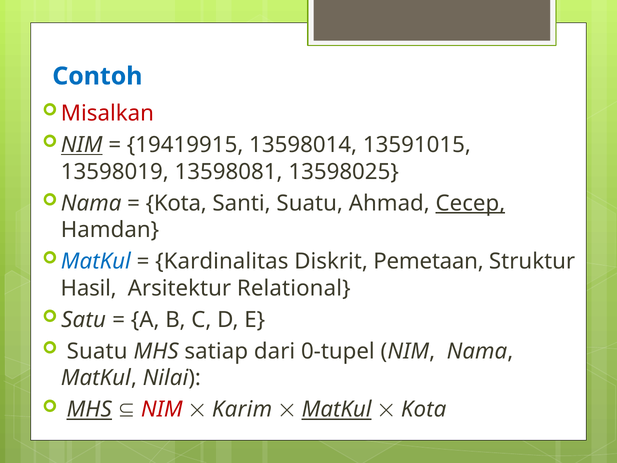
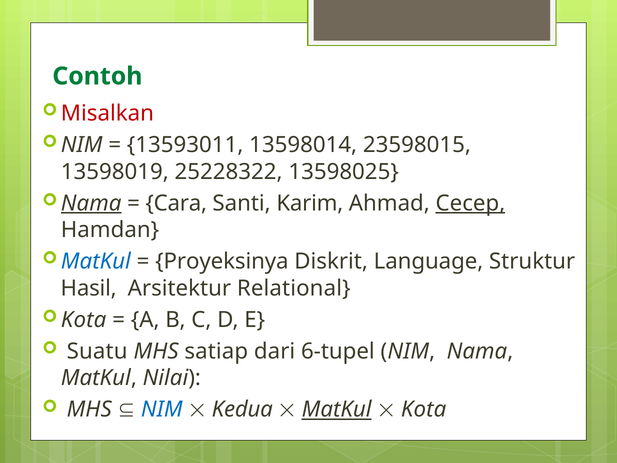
Contoh colour: blue -> green
NIM at (82, 145) underline: present -> none
19419915: 19419915 -> 13593011
13591015: 13591015 -> 23598015
13598081: 13598081 -> 25228322
Nama at (91, 203) underline: none -> present
Kota at (176, 203): Kota -> Cara
Santi Suatu: Suatu -> Karim
Kardinalitas: Kardinalitas -> Proyeksinya
Pemetaan: Pemetaan -> Language
Satu at (84, 320): Satu -> Kota
0-tupel: 0-tupel -> 6-tupel
MHS at (89, 409) underline: present -> none
NIM at (162, 409) colour: red -> blue
Karim: Karim -> Kedua
